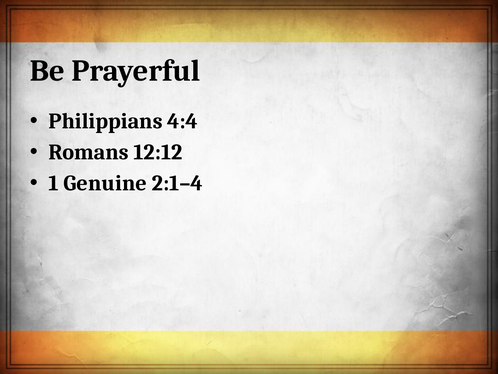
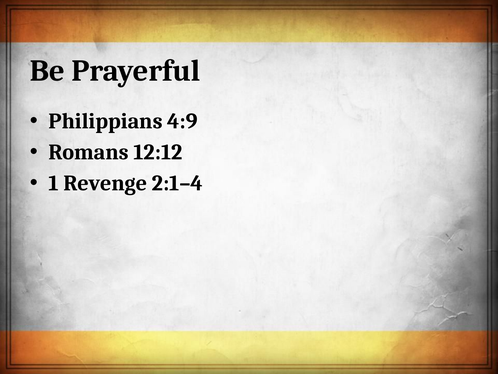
4:4: 4:4 -> 4:9
Genuine: Genuine -> Revenge
